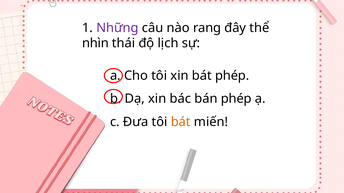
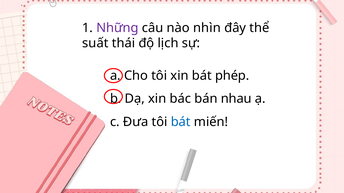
rang: rang -> nhìn
nhìn: nhìn -> suất
bán phép: phép -> nhau
bát at (181, 122) colour: orange -> blue
